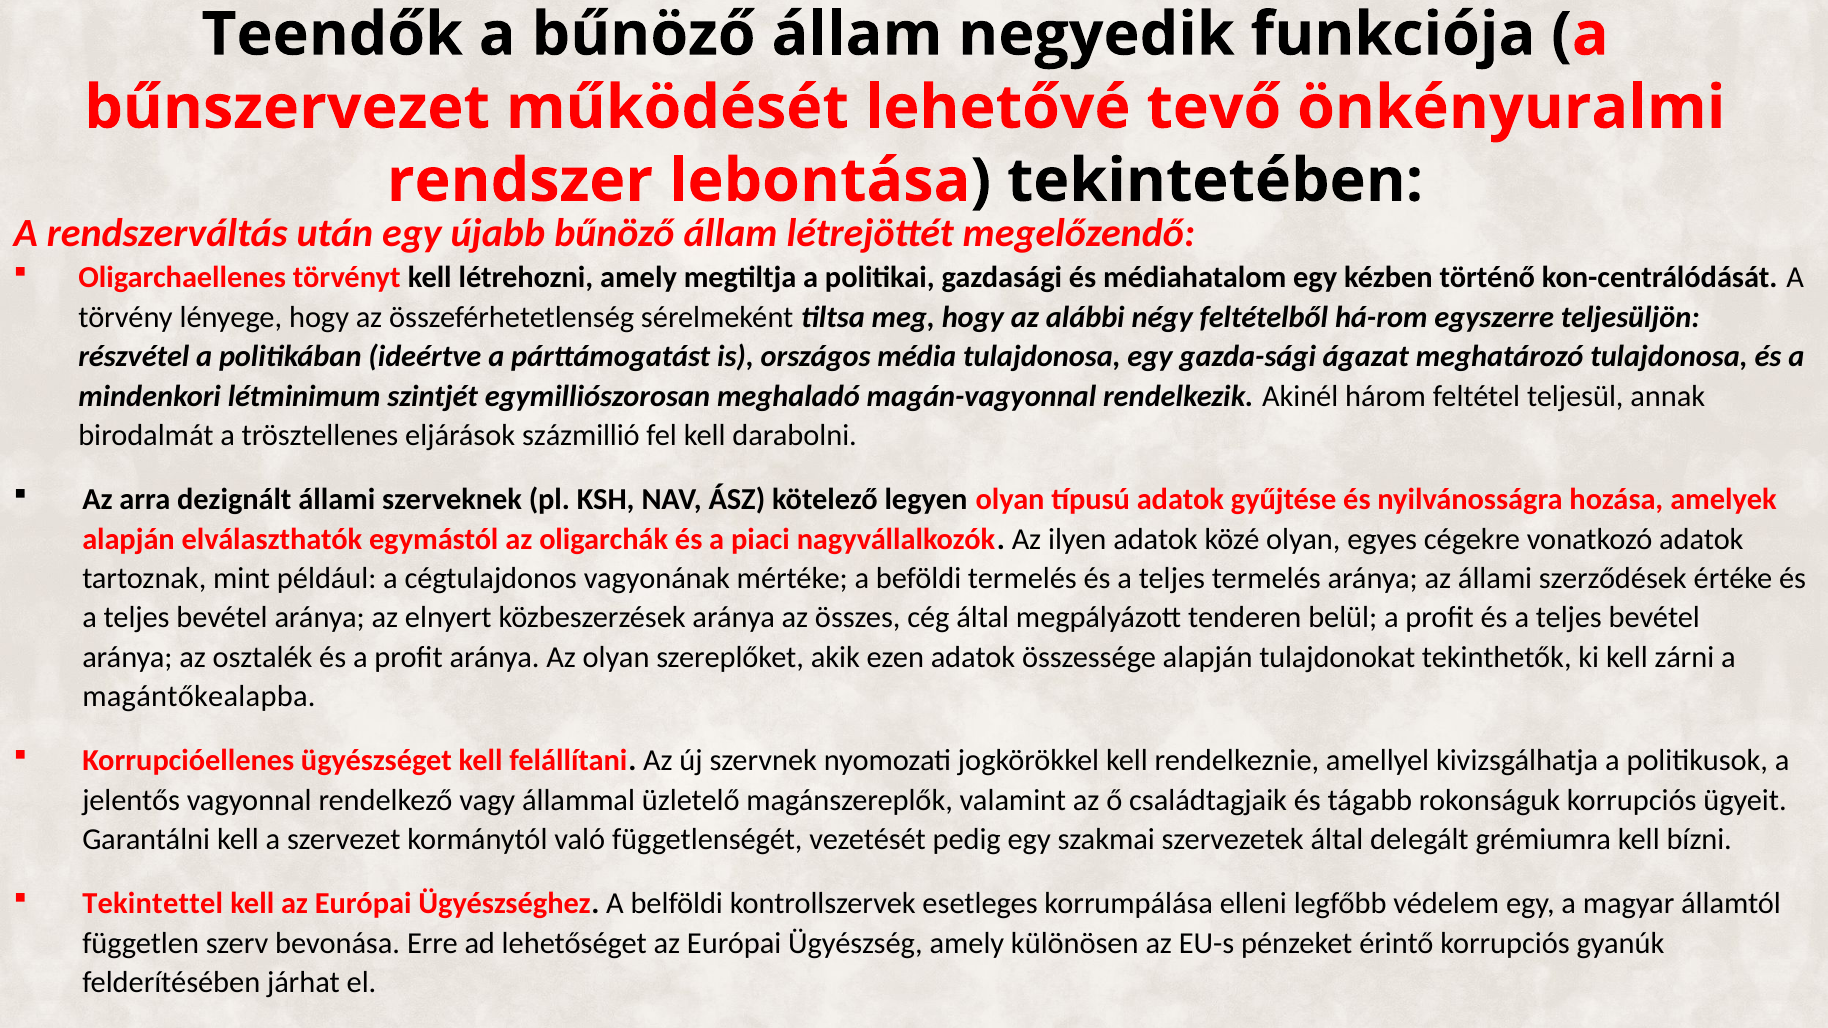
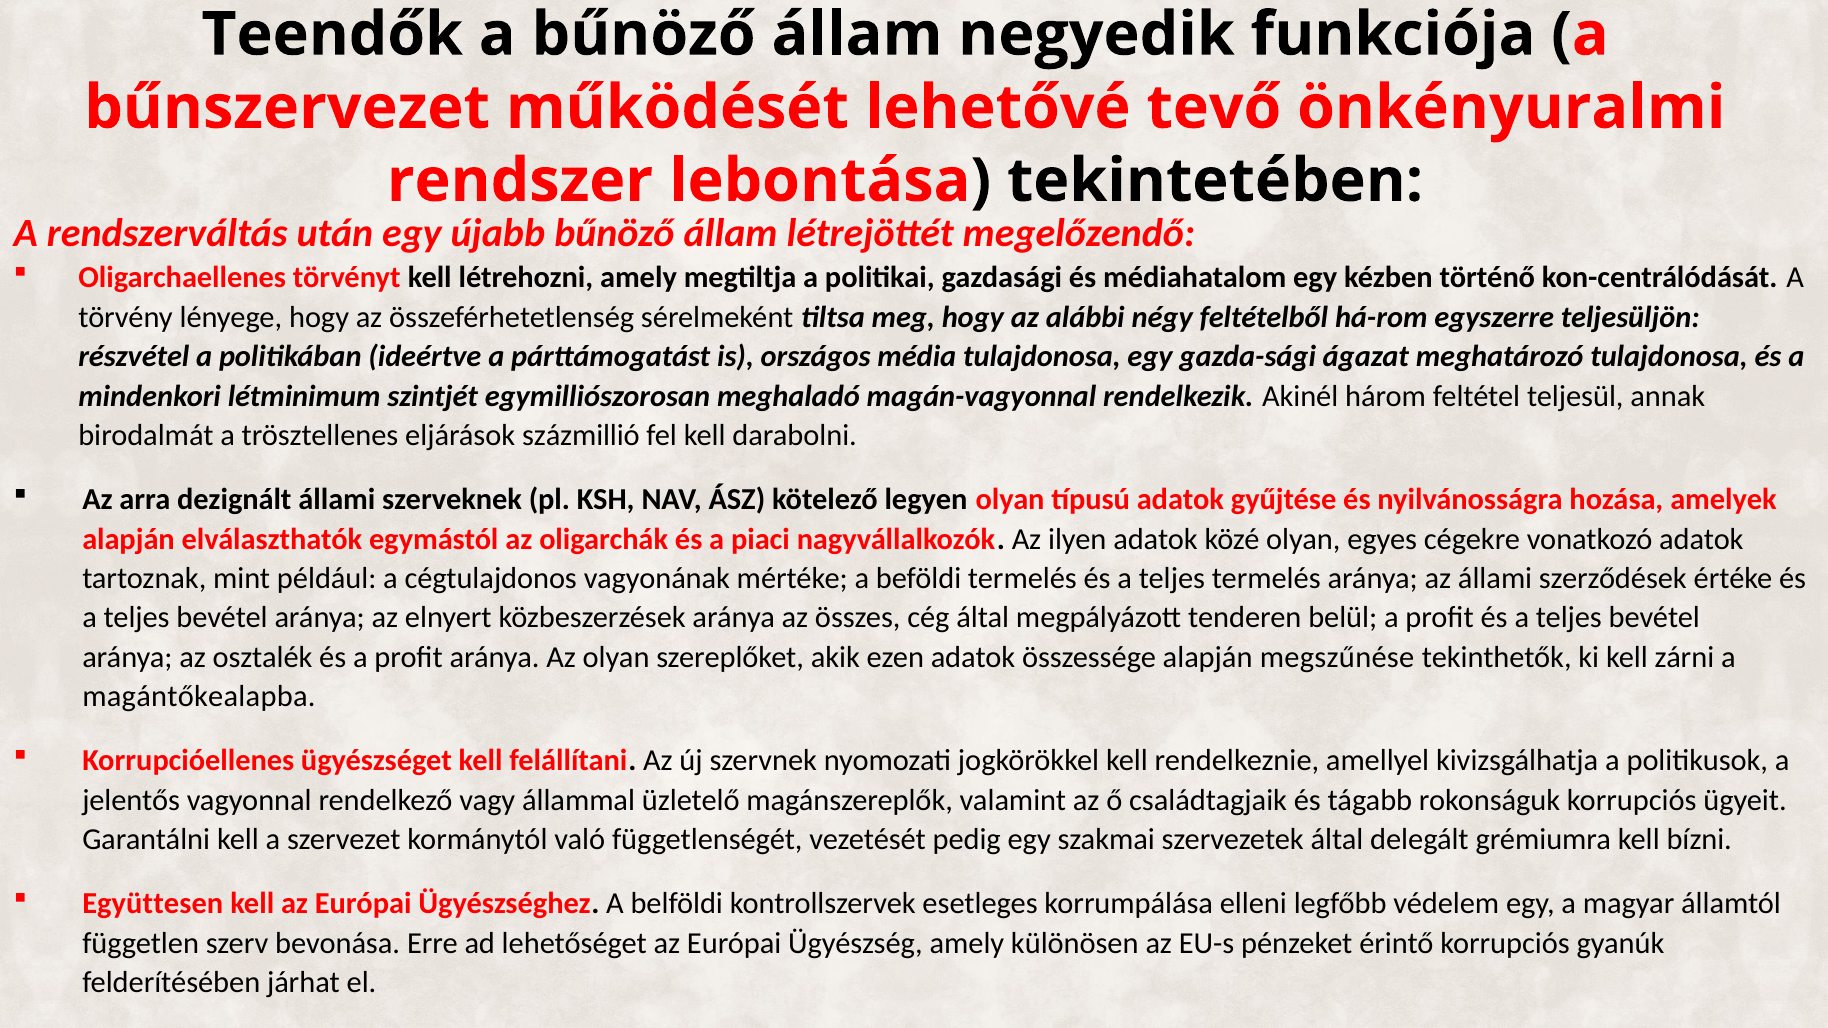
tulajdonokat: tulajdonokat -> megszűnése
Tekintettel: Tekintettel -> Együttesen
